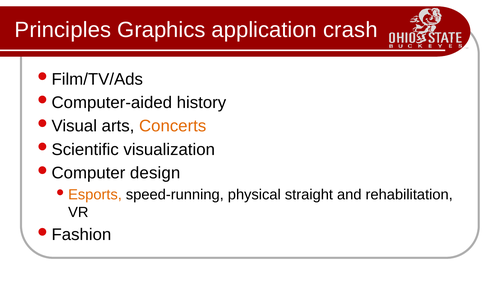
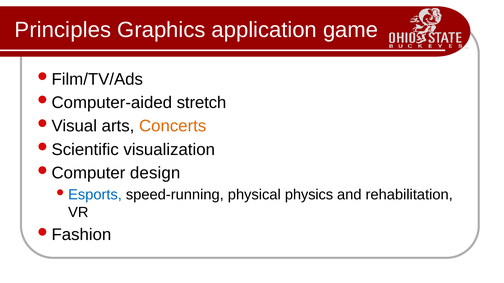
crash: crash -> game
history: history -> stretch
Esports colour: orange -> blue
straight: straight -> physics
